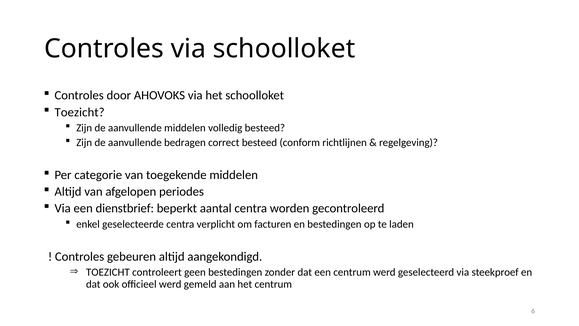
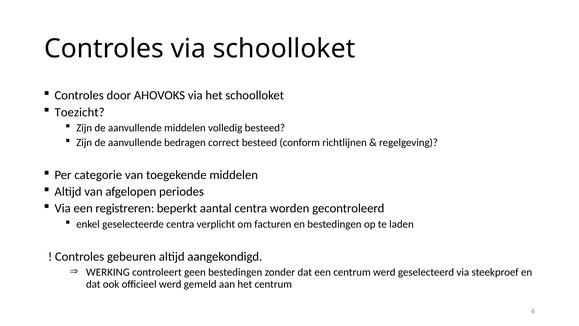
dienstbrief: dienstbrief -> registreren
TOEZICHT at (108, 272): TOEZICHT -> WERKING
